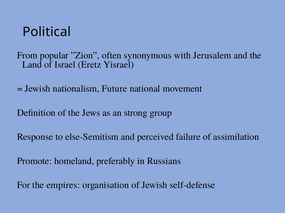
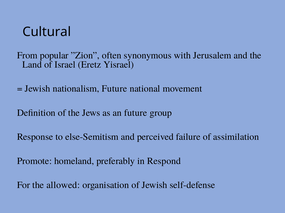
Political: Political -> Cultural
an strong: strong -> future
Russians: Russians -> Respond
empires: empires -> allowed
